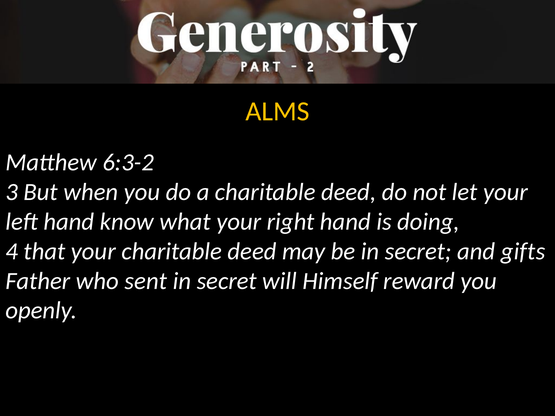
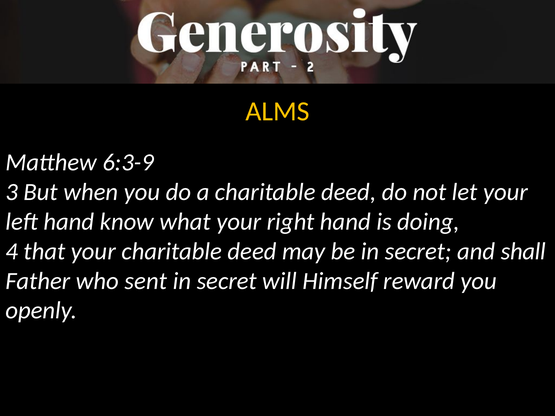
6:3-2: 6:3-2 -> 6:3-9
gifts: gifts -> shall
